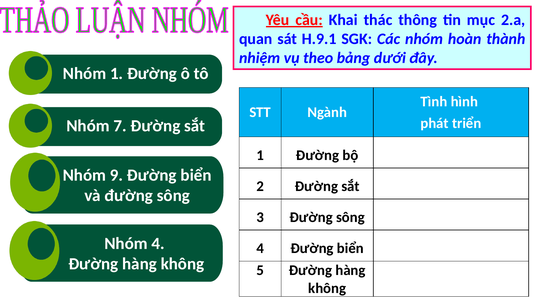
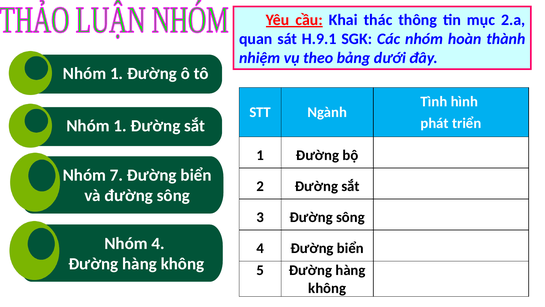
7 at (120, 126): 7 -> 1
9: 9 -> 7
